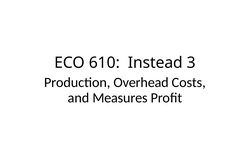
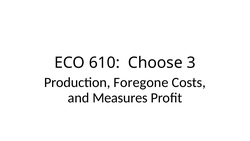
Instead: Instead -> Choose
Overhead: Overhead -> Foregone
